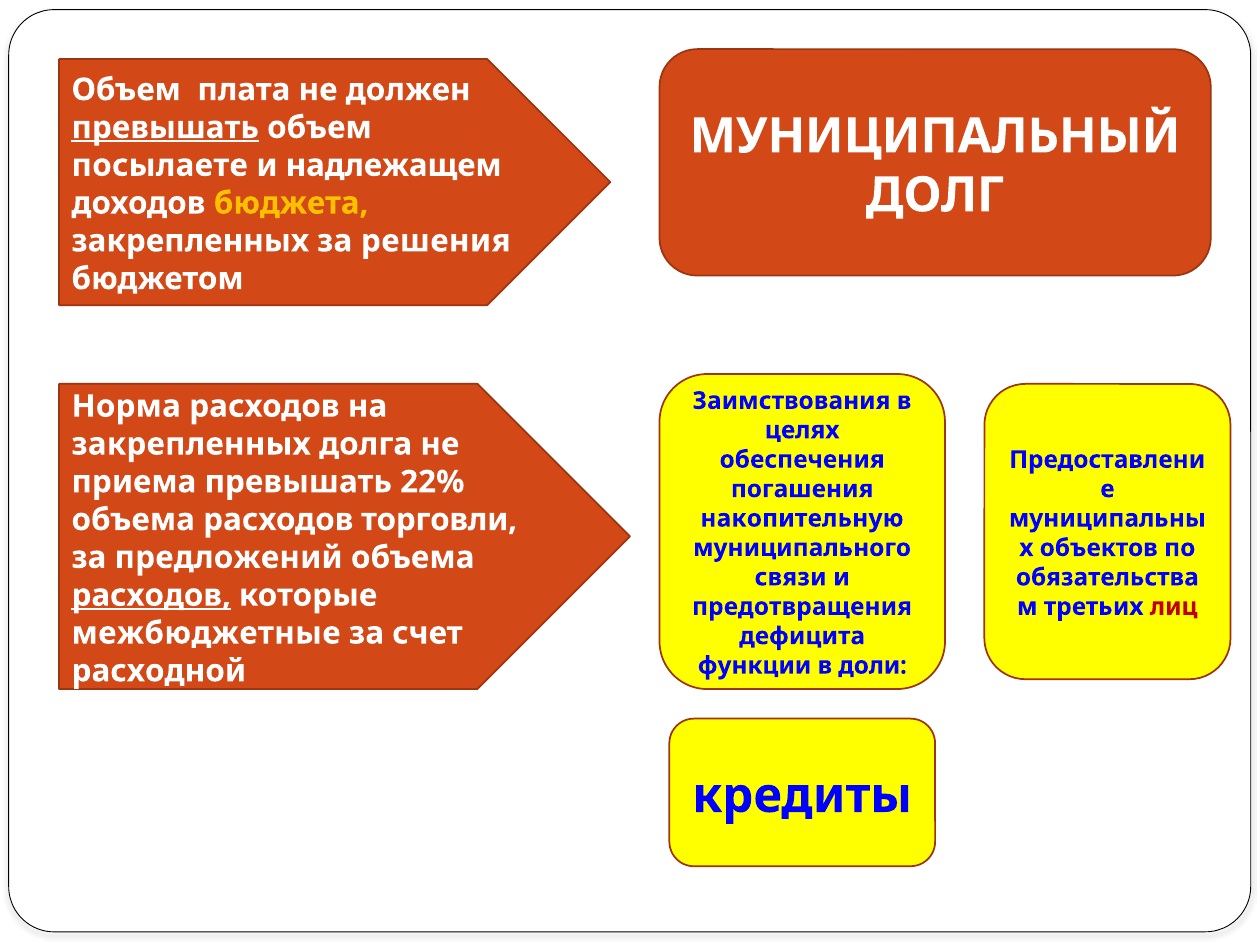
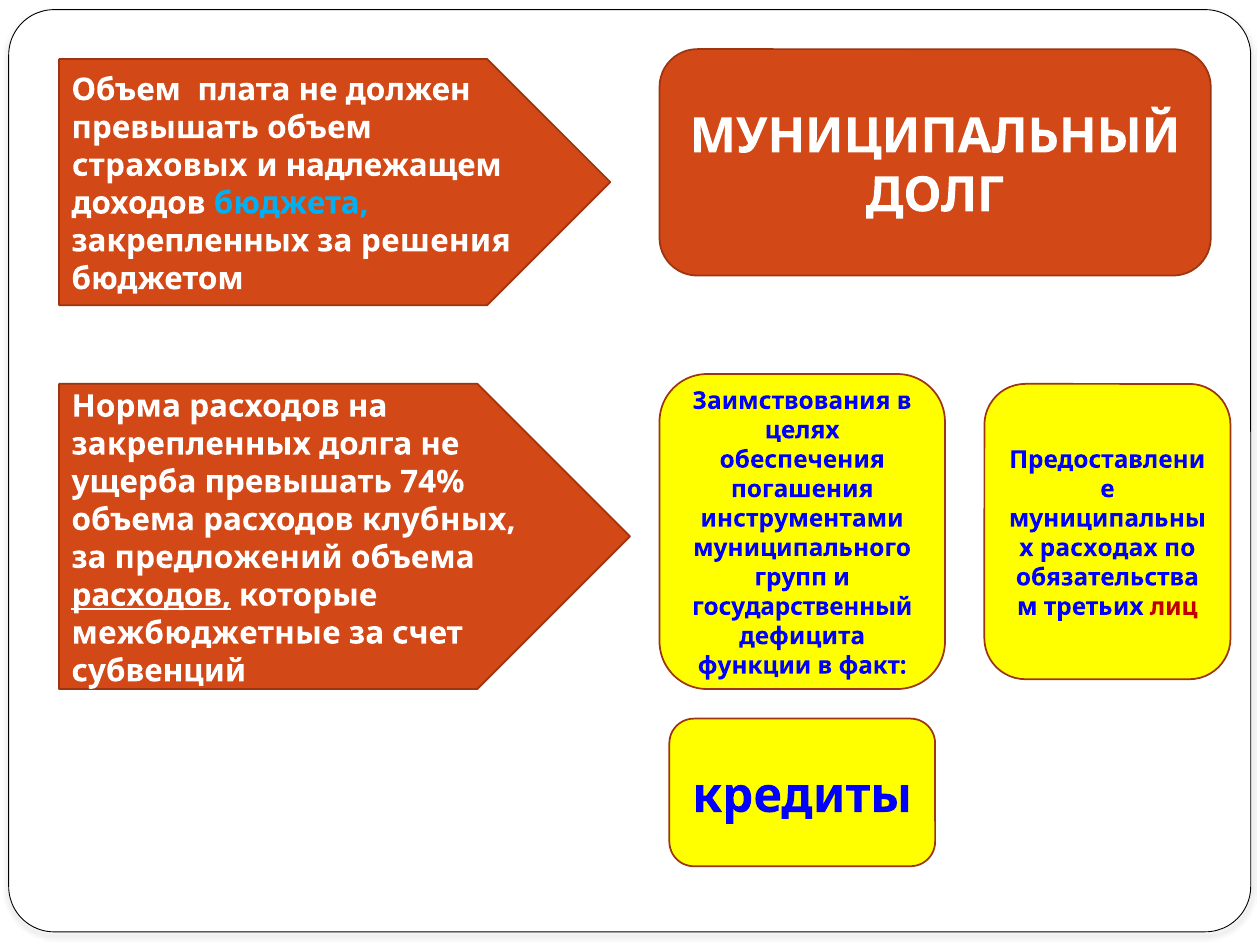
превышать at (165, 128) underline: present -> none
посылаете: посылаете -> страховых
бюджета colour: yellow -> light blue
приема: приема -> ущерба
22%: 22% -> 74%
накопительную: накопительную -> инструментами
торговли: торговли -> клубных
объектов: объектов -> расходах
связи: связи -> групп
предотвращения: предотвращения -> государственный
доли: доли -> факт
расходной: расходной -> субвенций
